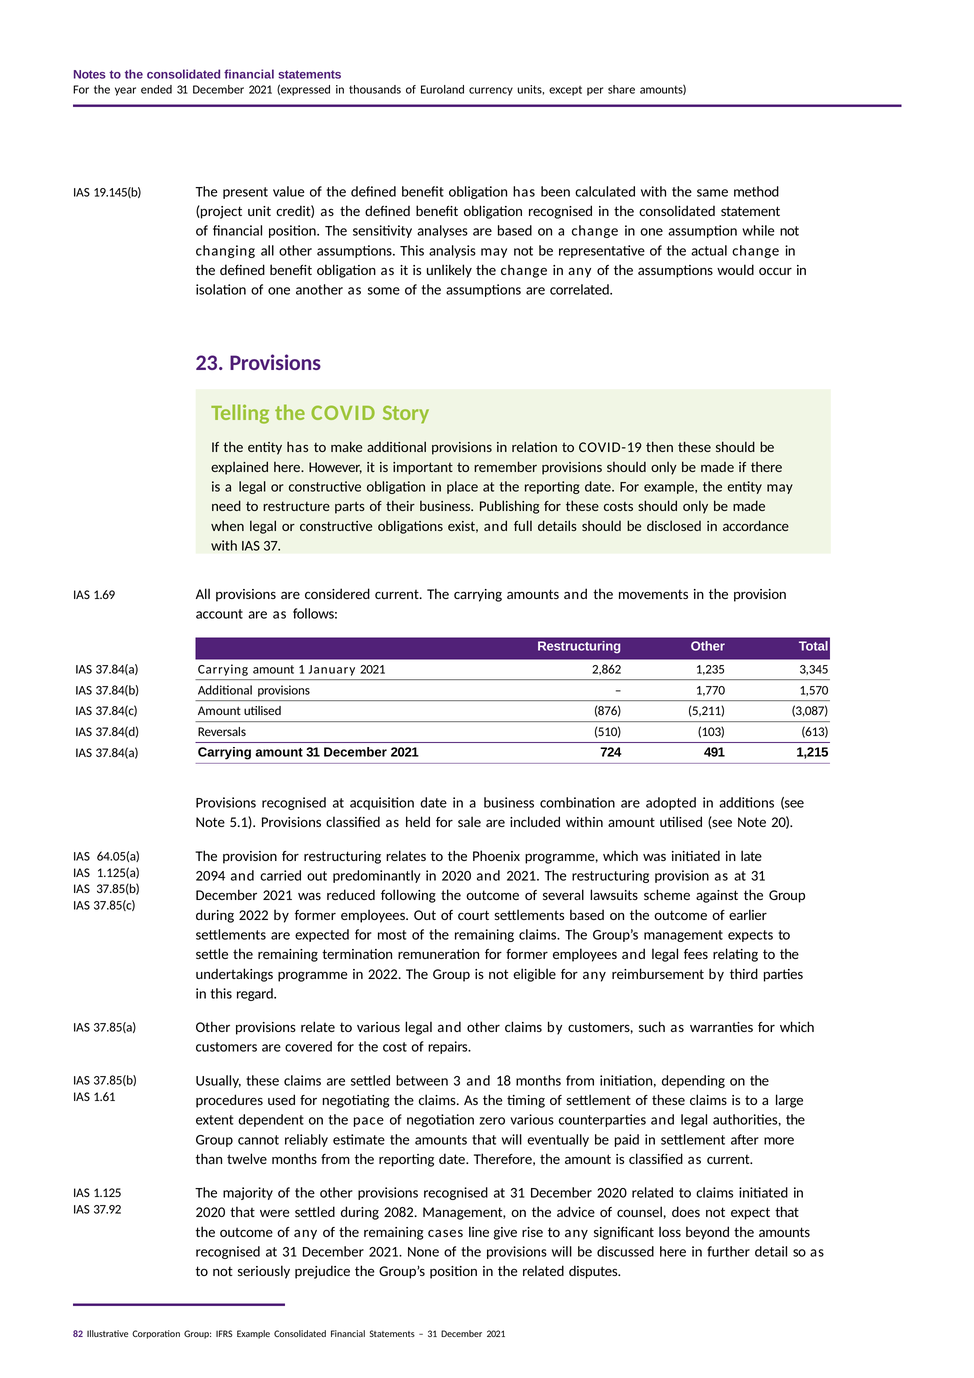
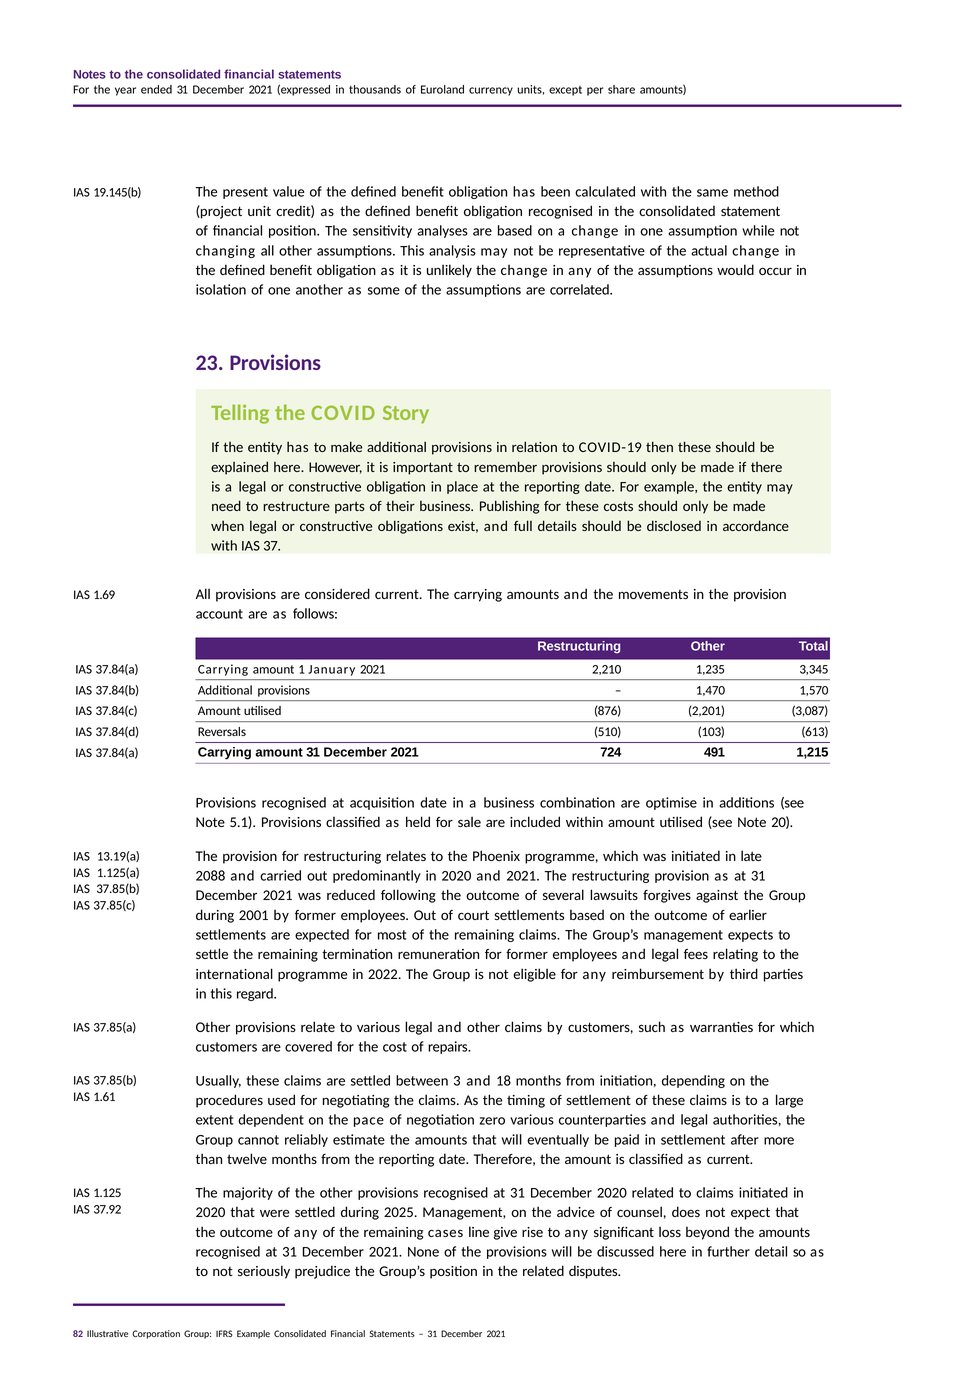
2,862: 2,862 -> 2,210
1,770: 1,770 -> 1,470
5,211: 5,211 -> 2,201
adopted: adopted -> optimise
64.05(a: 64.05(a -> 13.19(a
2094: 2094 -> 2088
scheme: scheme -> forgives
during 2022: 2022 -> 2001
undertakings: undertakings -> international
2082: 2082 -> 2025
